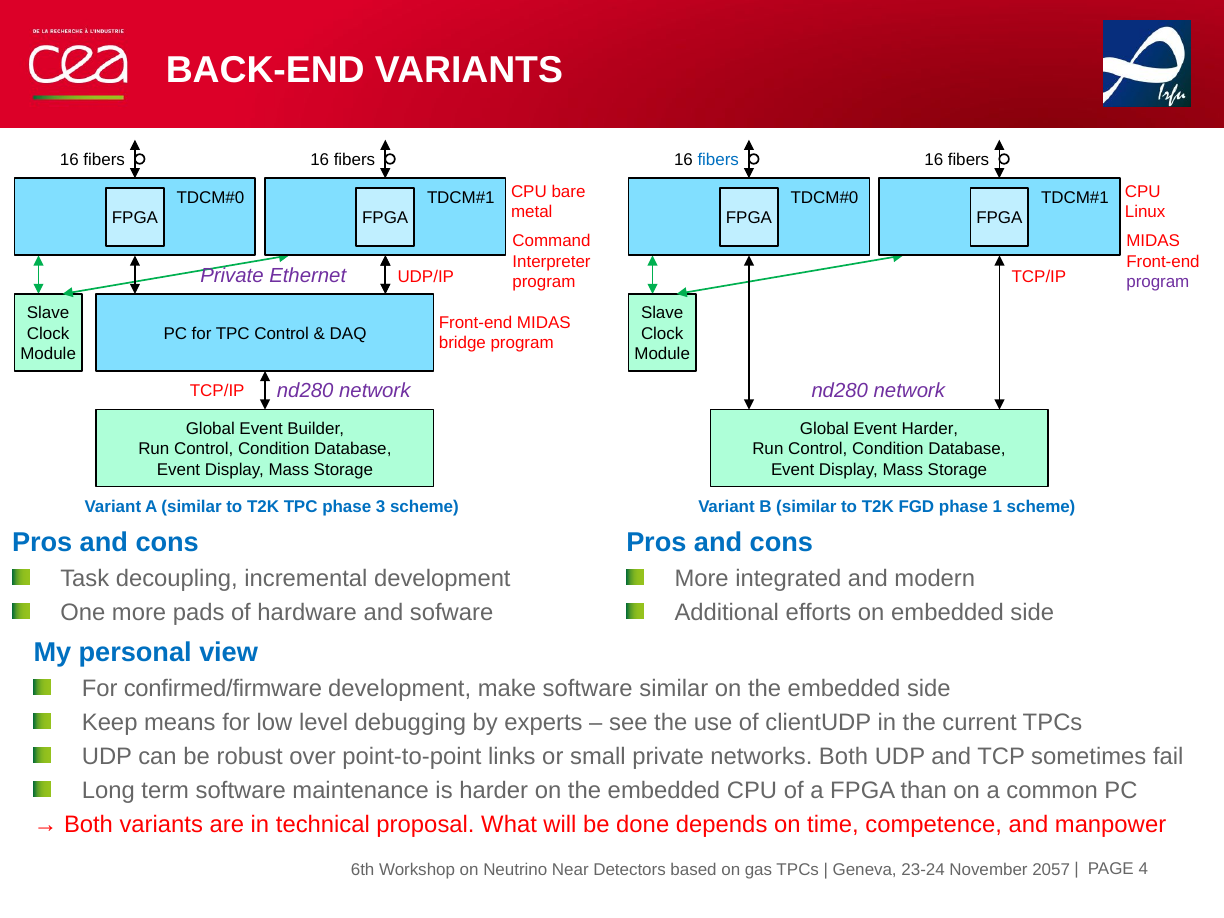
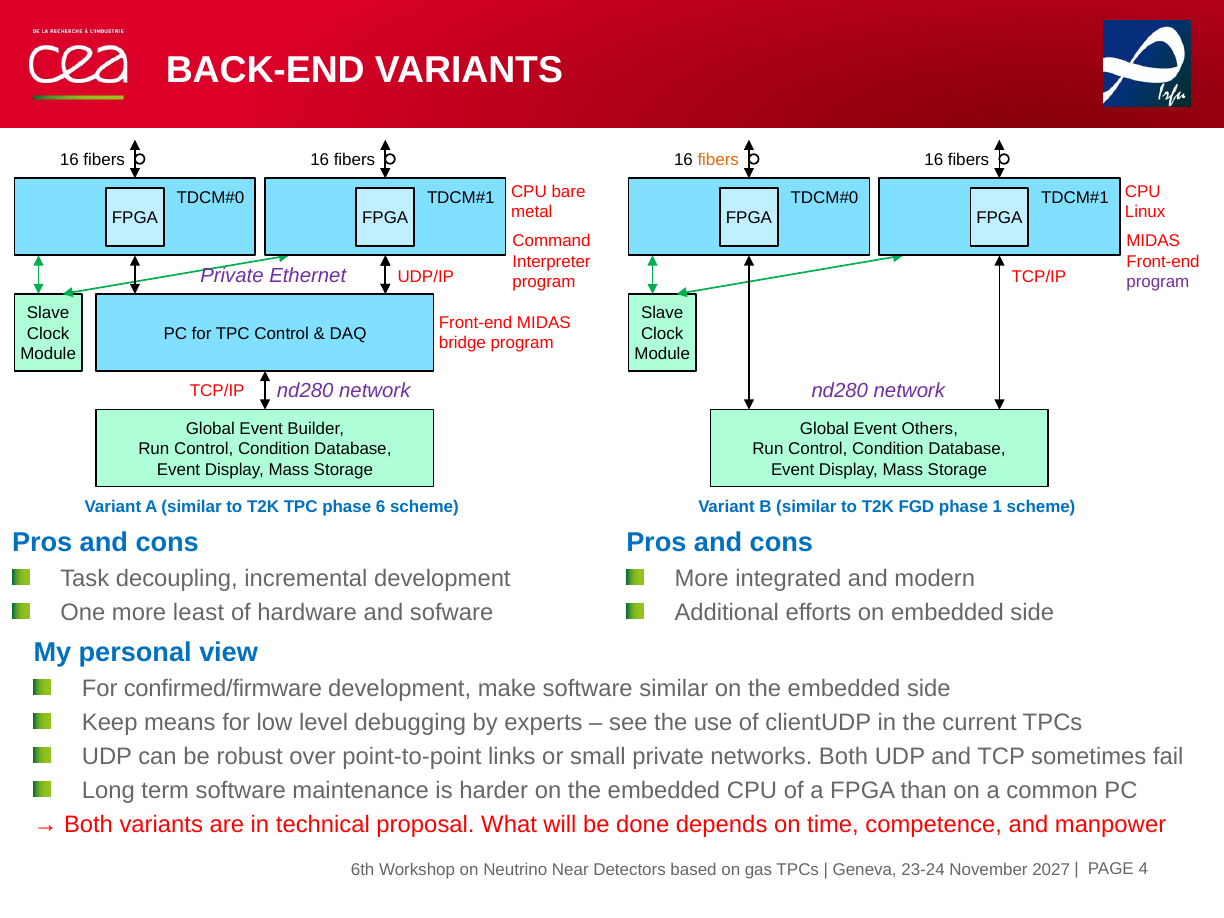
fibers at (718, 160) colour: blue -> orange
Event Harder: Harder -> Others
3: 3 -> 6
pads: pads -> least
2057: 2057 -> 2027
